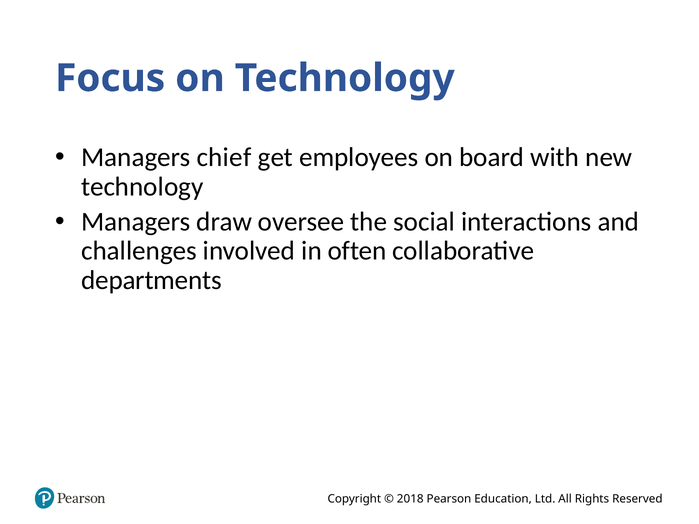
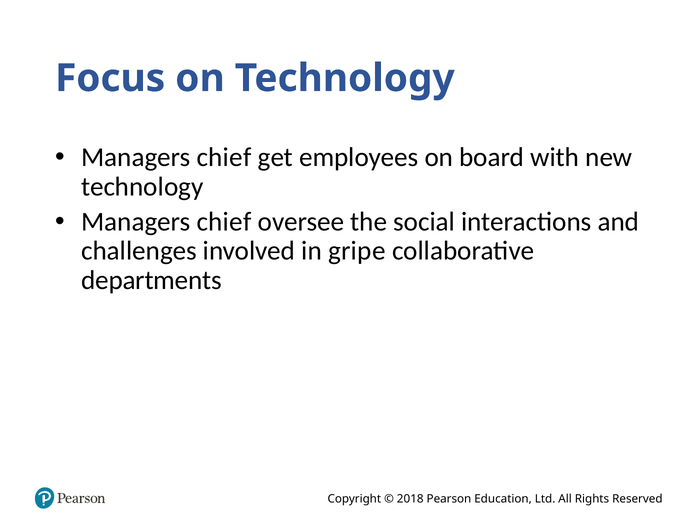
draw at (224, 222): draw -> chief
often: often -> gripe
